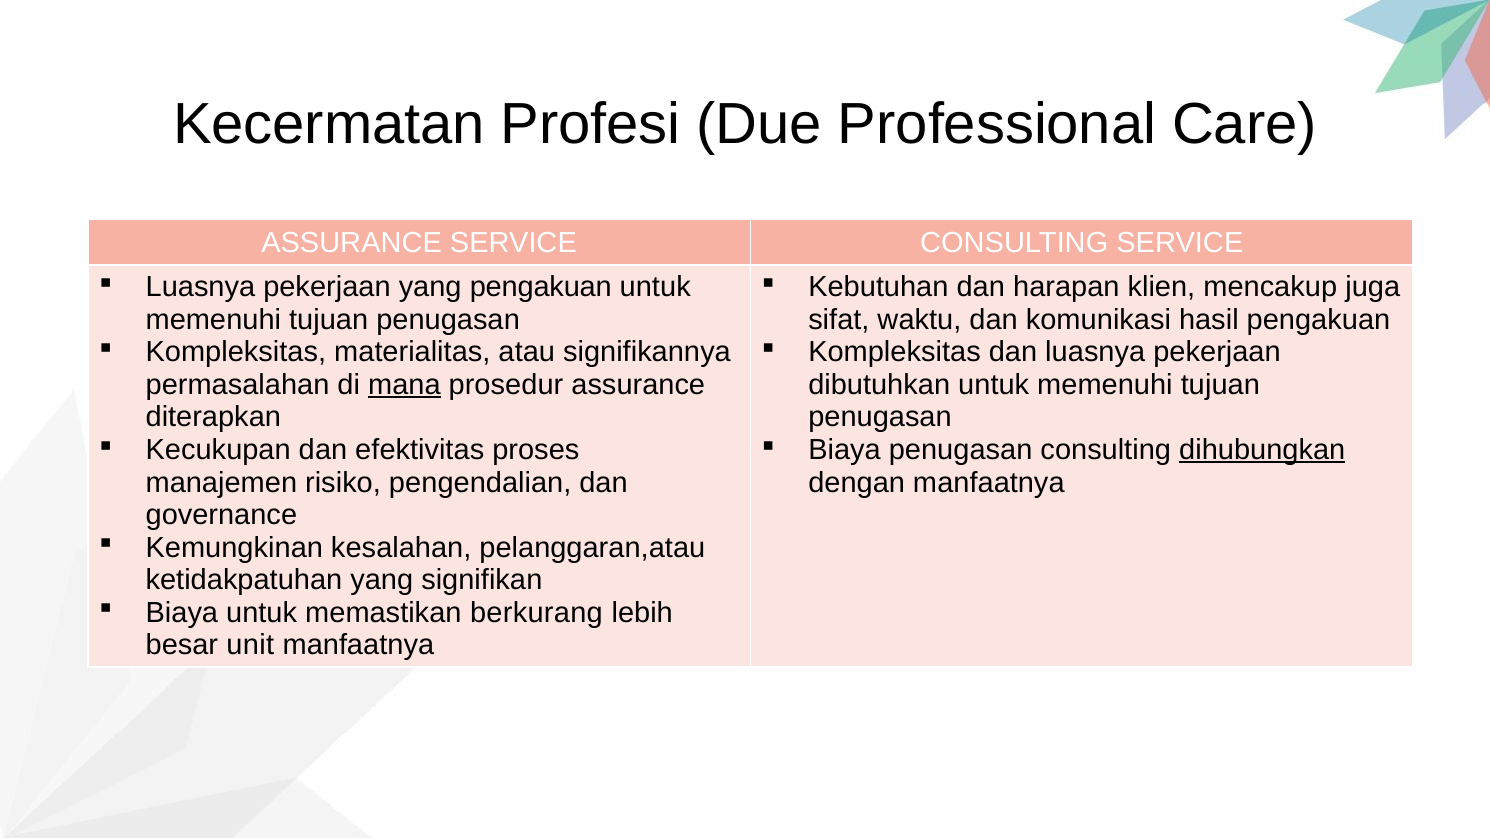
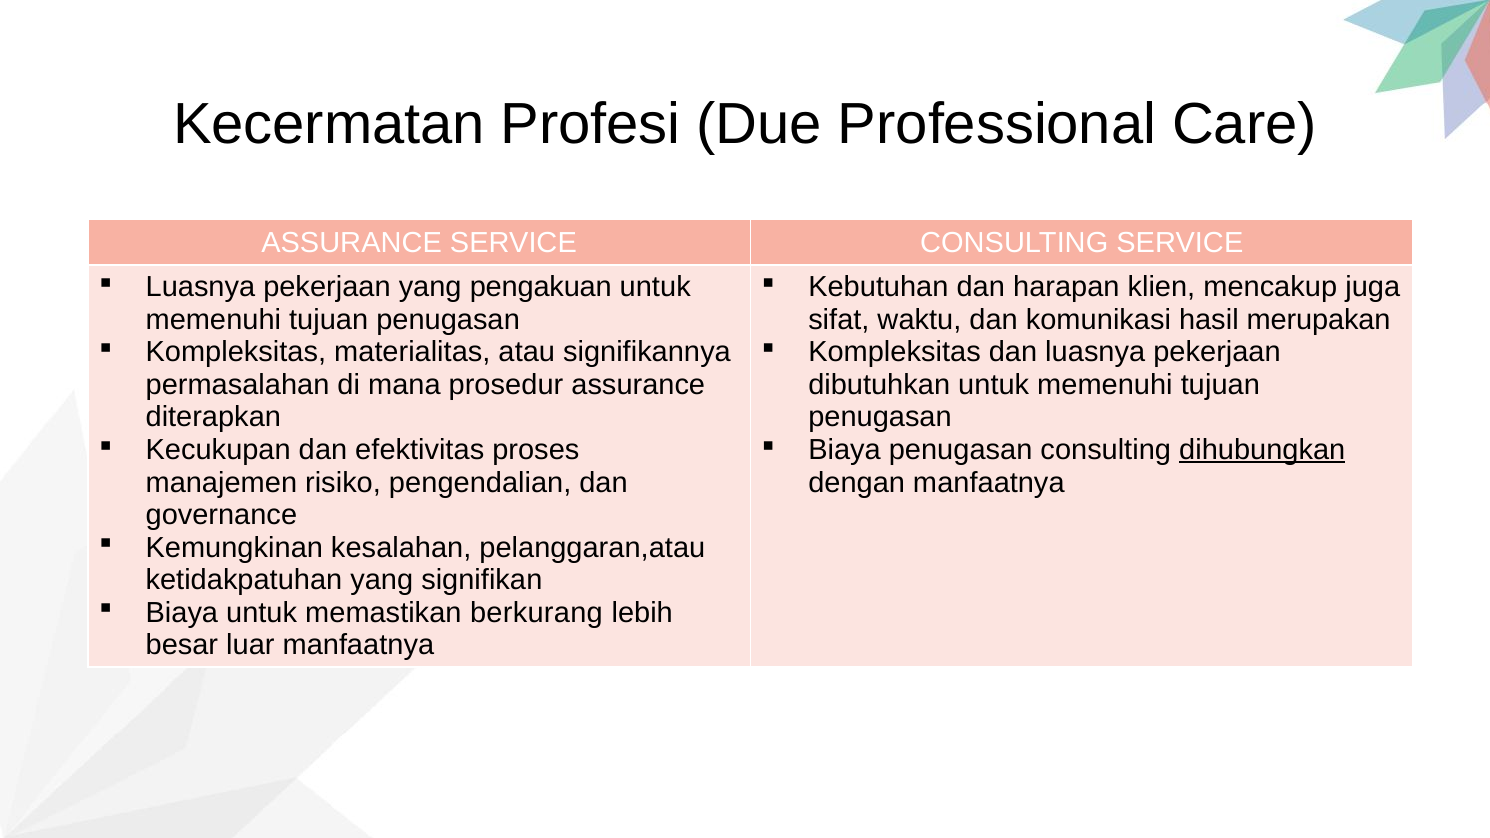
hasil pengakuan: pengakuan -> merupakan
mana underline: present -> none
unit: unit -> luar
